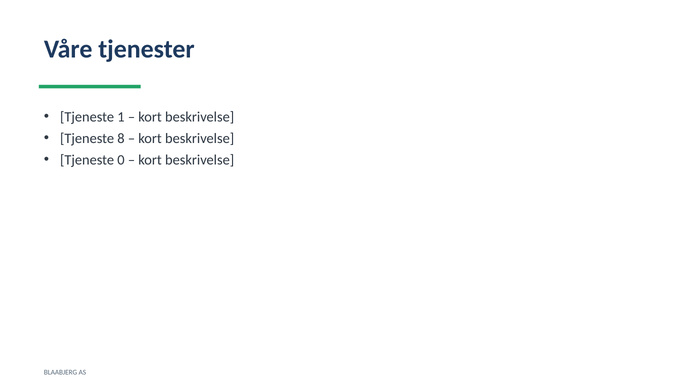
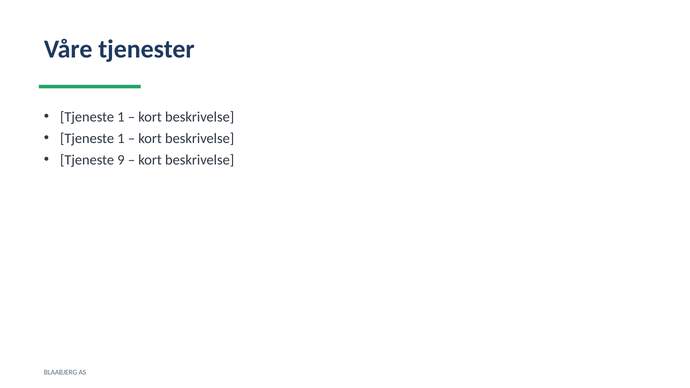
8 at (121, 138): 8 -> 1
0: 0 -> 9
